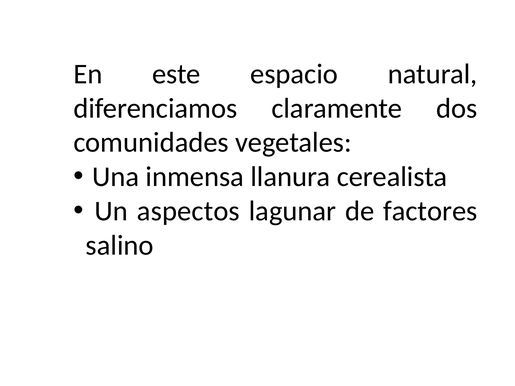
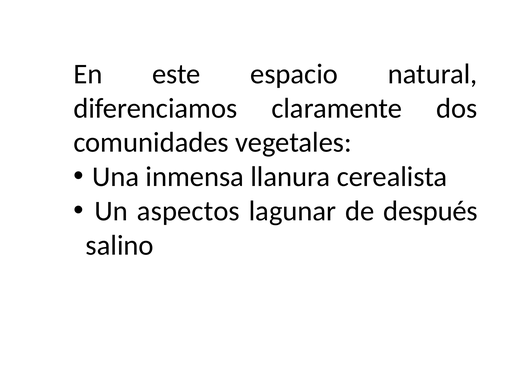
factores: factores -> después
